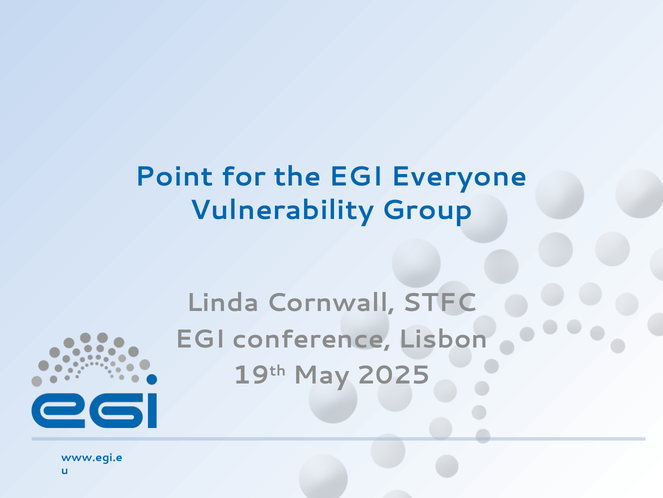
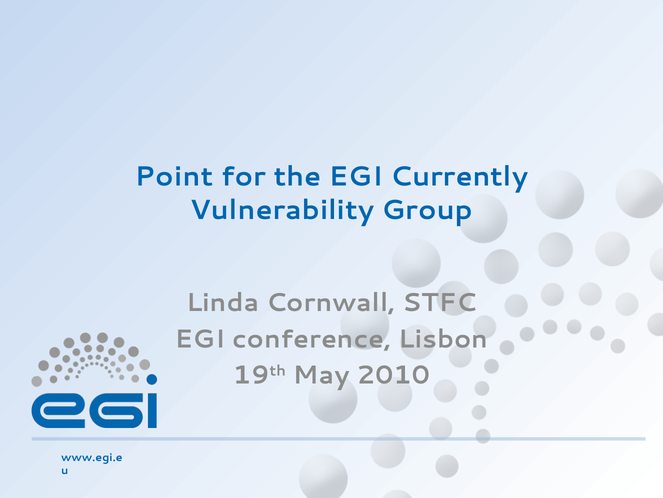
Everyone: Everyone -> Currently
2025: 2025 -> 2010
